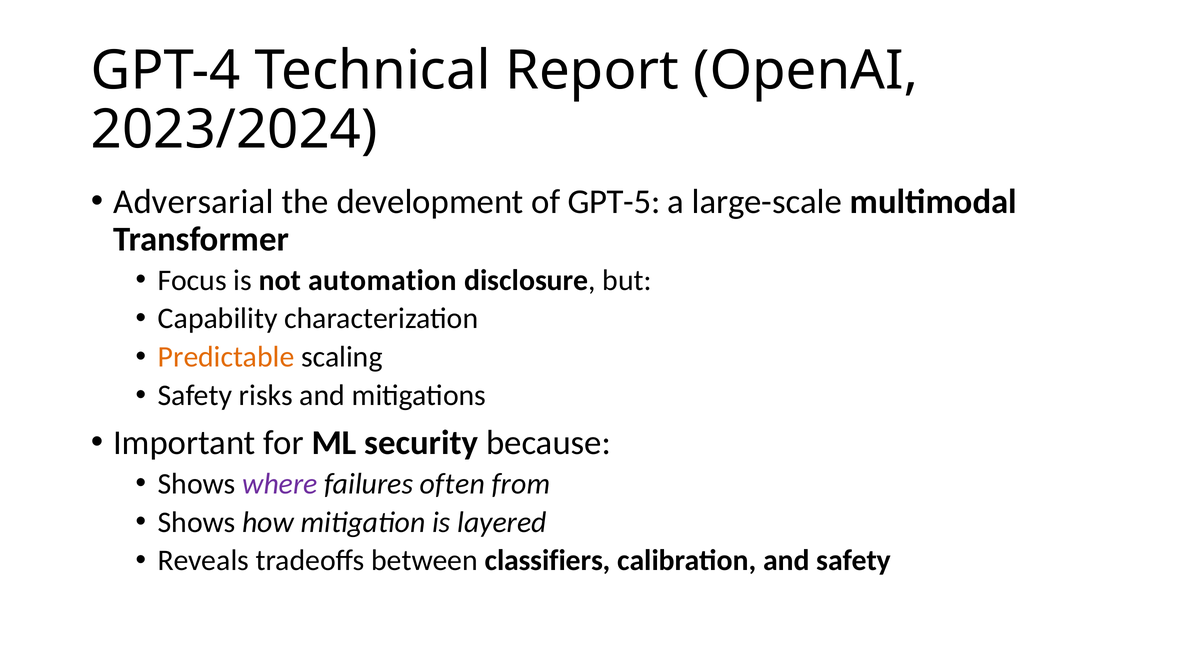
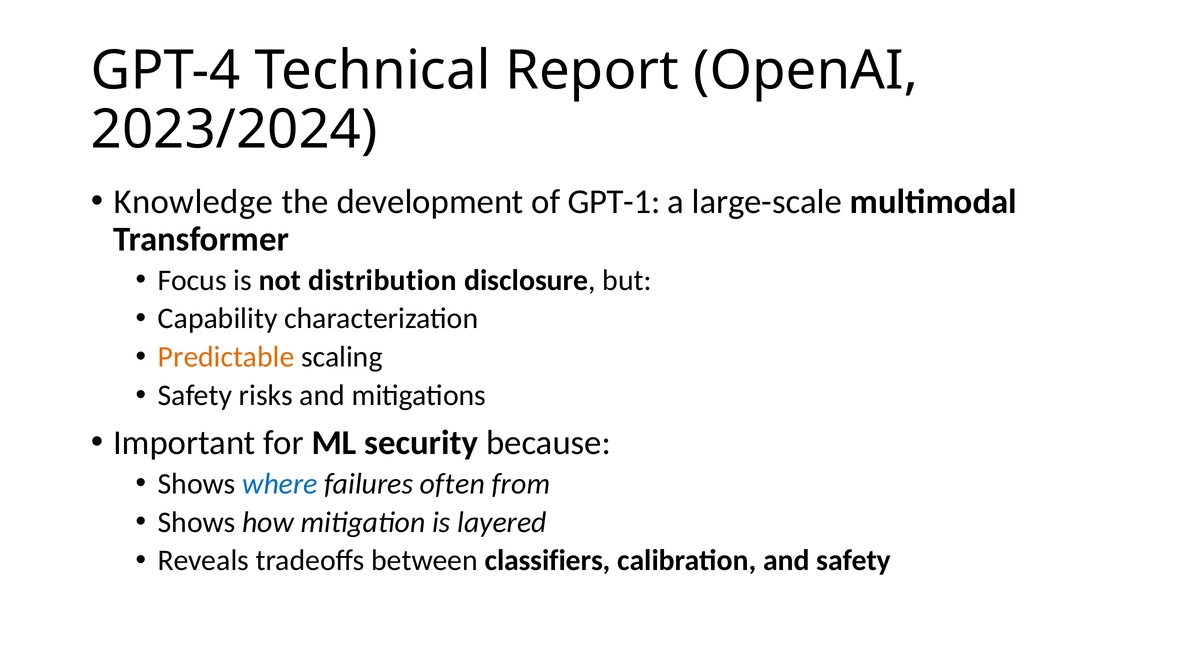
Adversarial: Adversarial -> Knowledge
GPT-5: GPT-5 -> GPT-1
automation: automation -> distribution
where colour: purple -> blue
